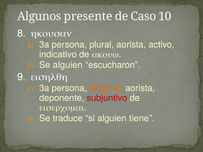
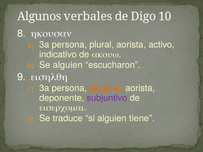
presente: presente -> verbales
Caso: Caso -> Digo
subjuntivo colour: red -> purple
